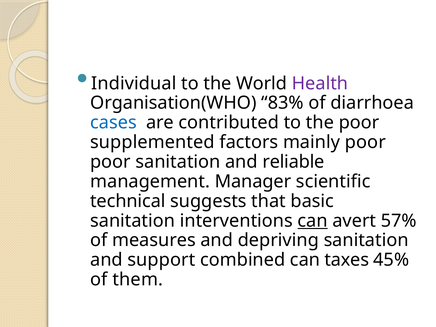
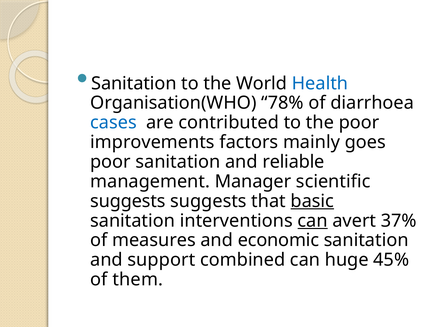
Individual at (134, 83): Individual -> Sanitation
Health colour: purple -> blue
83%: 83% -> 78%
supplemented: supplemented -> improvements
mainly poor: poor -> goes
technical at (128, 201): technical -> suggests
basic underline: none -> present
57%: 57% -> 37%
depriving: depriving -> economic
taxes: taxes -> huge
